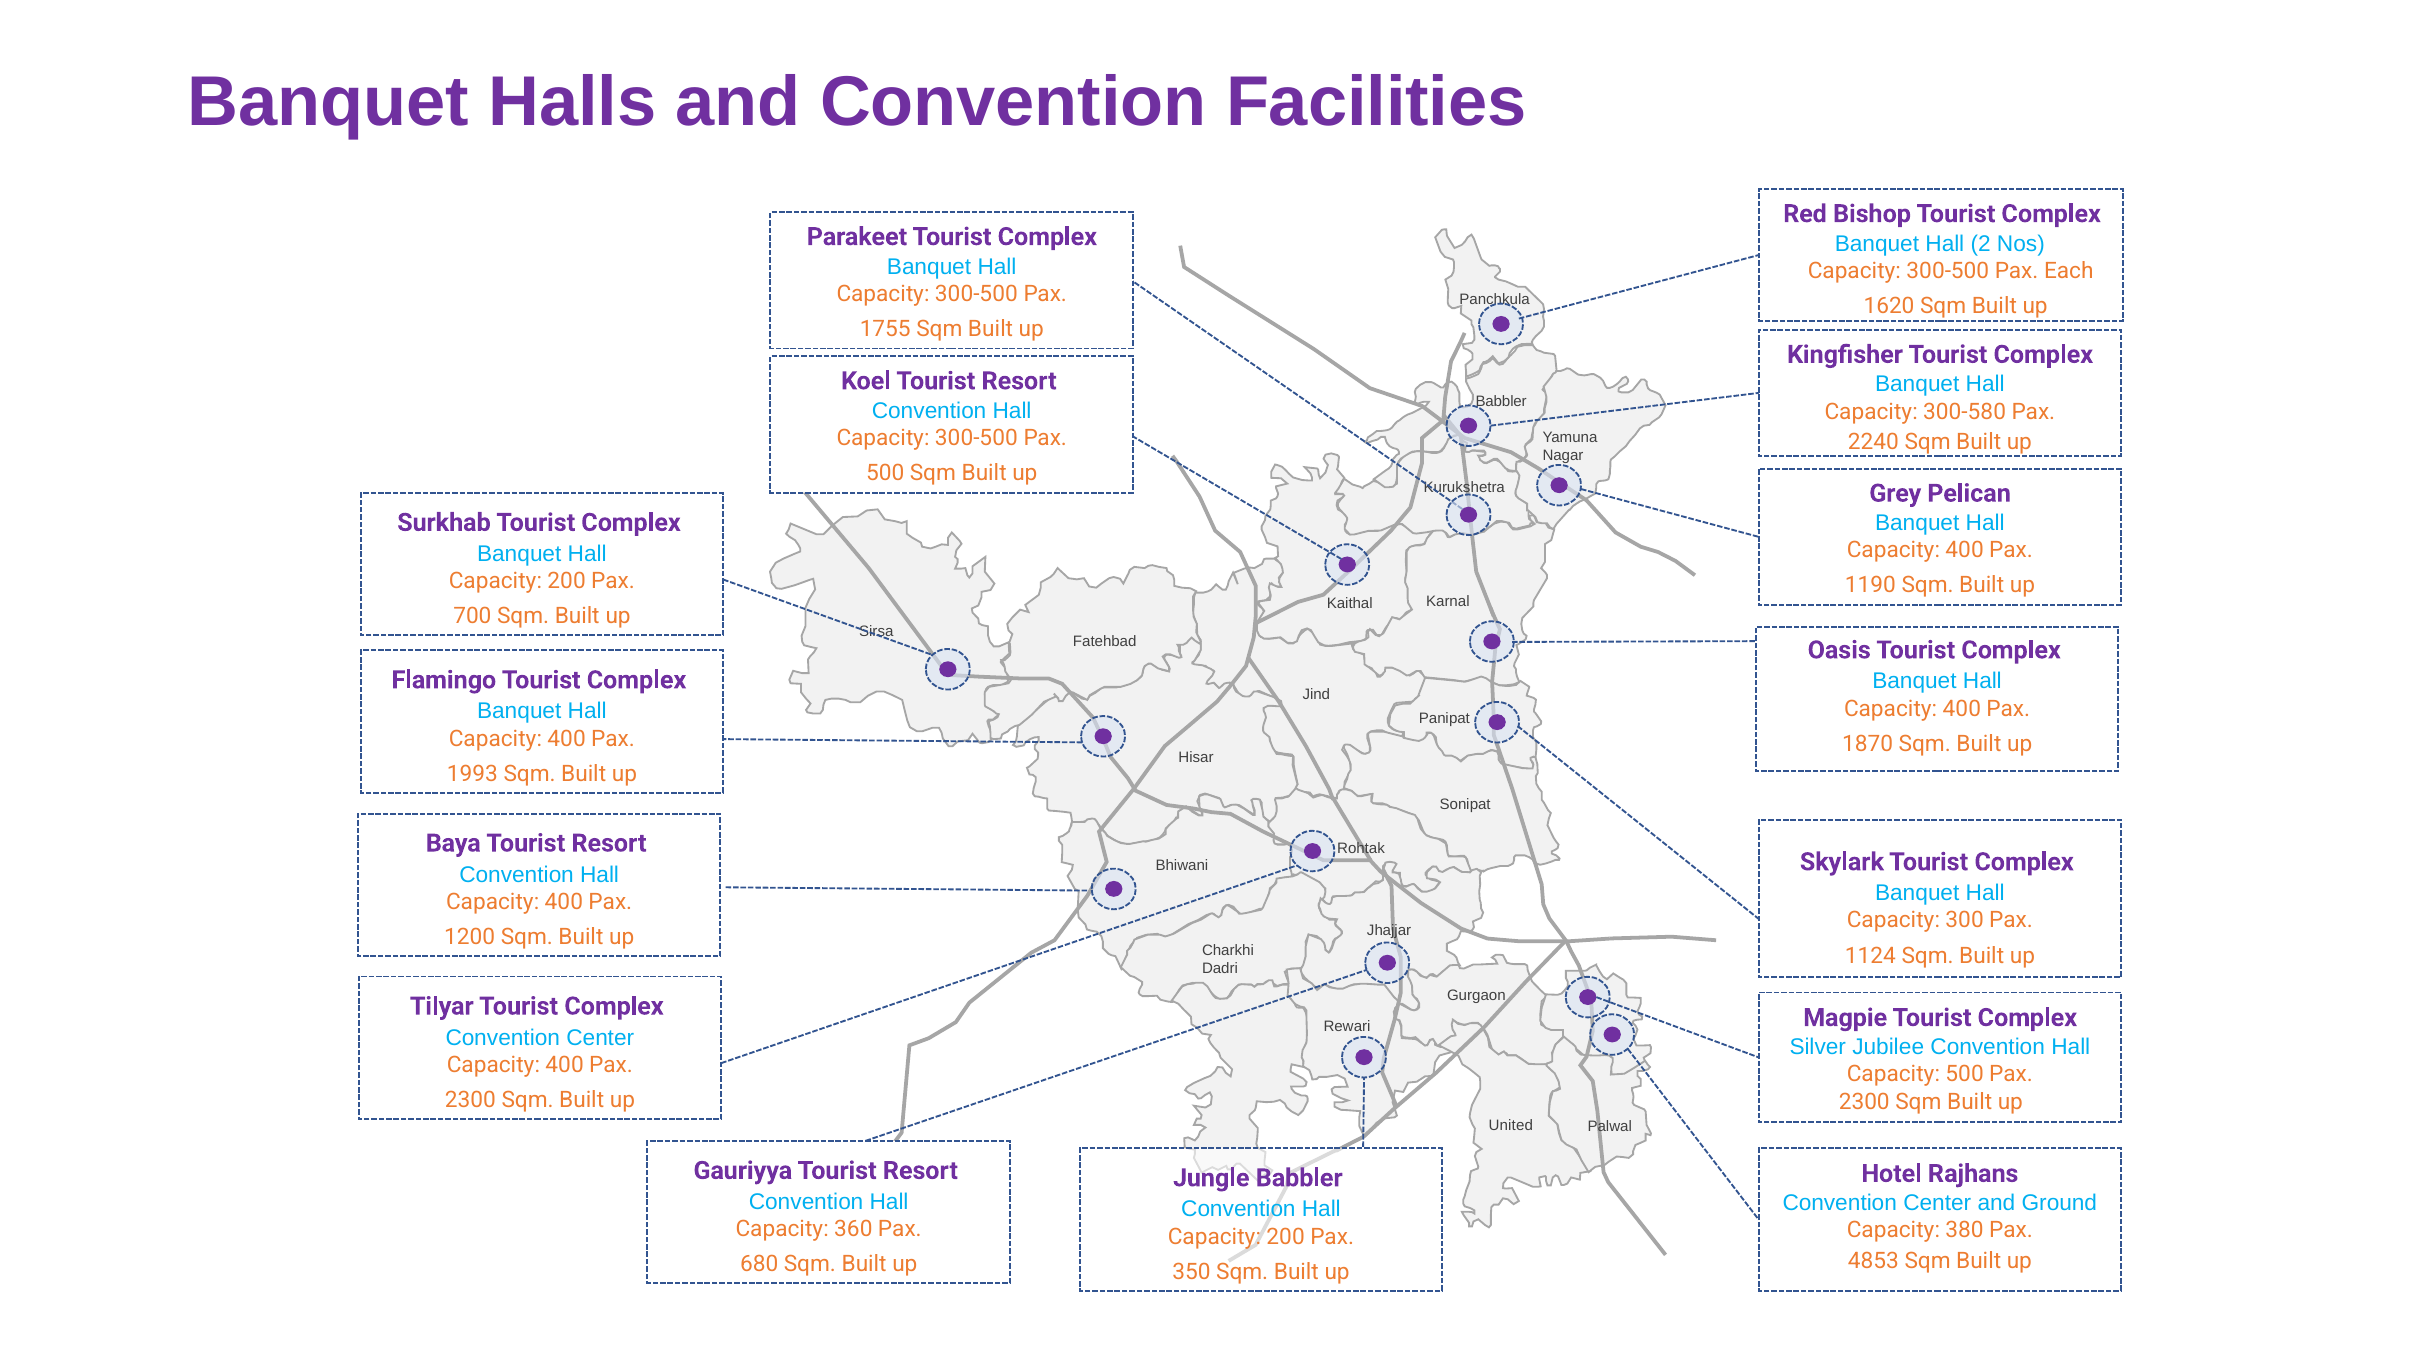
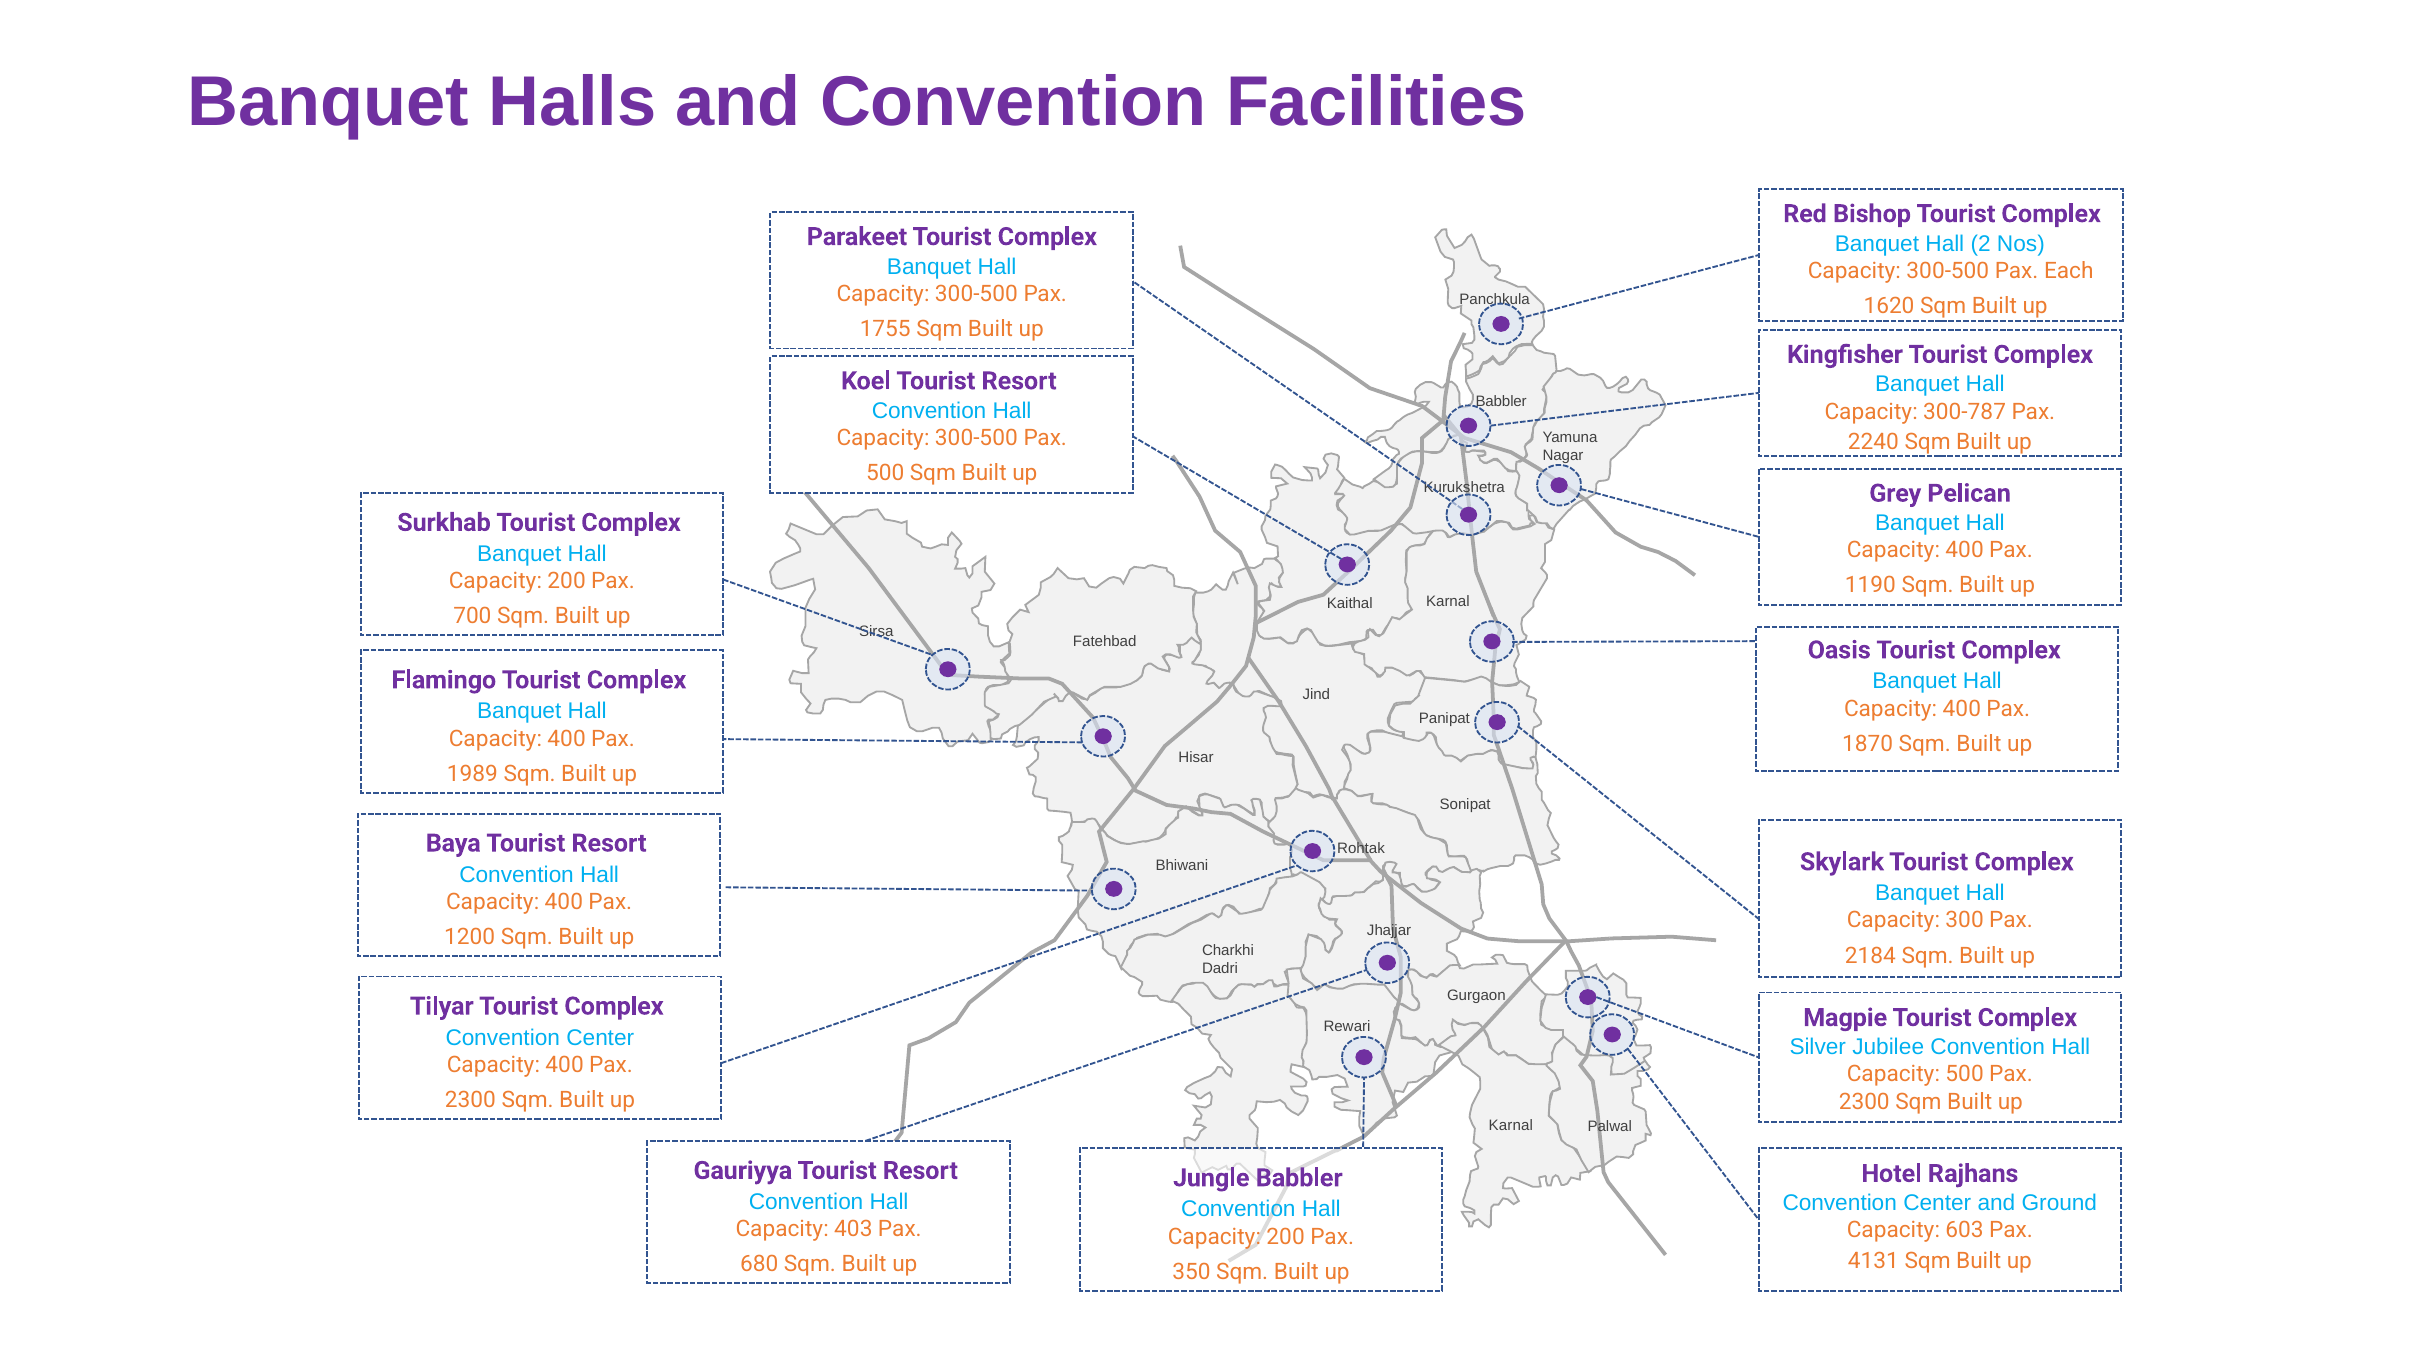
300-580: 300-580 -> 300-787
1993: 1993 -> 1989
1124: 1124 -> 2184
United at (1511, 1126): United -> Karnal
360: 360 -> 403
380: 380 -> 603
4853: 4853 -> 4131
